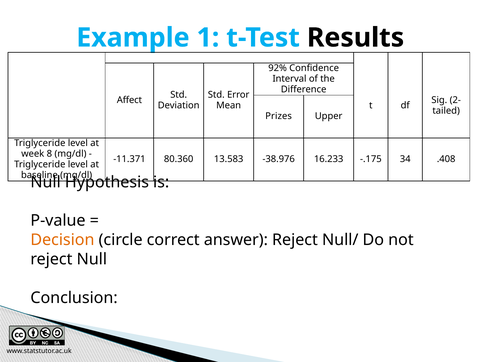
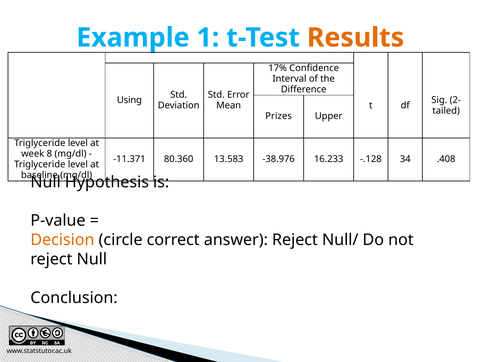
Results colour: black -> orange
92%: 92% -> 17%
Affect: Affect -> Using
-.175: -.175 -> -.128
